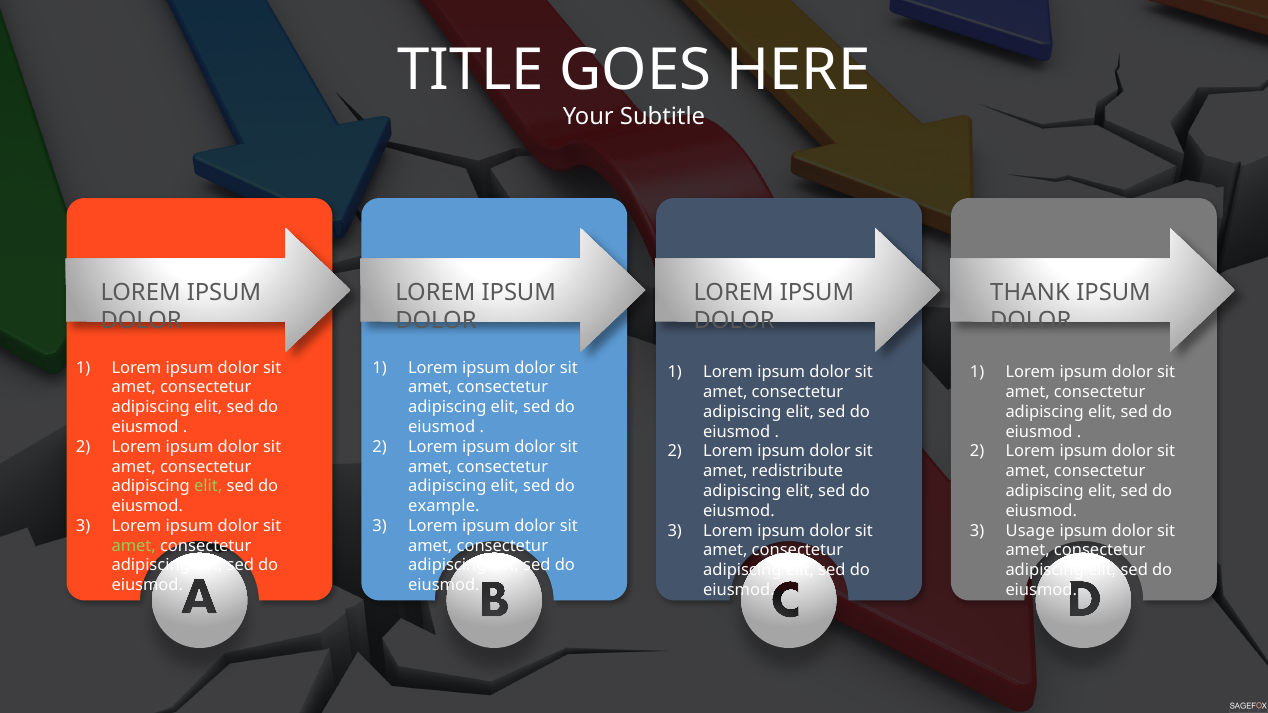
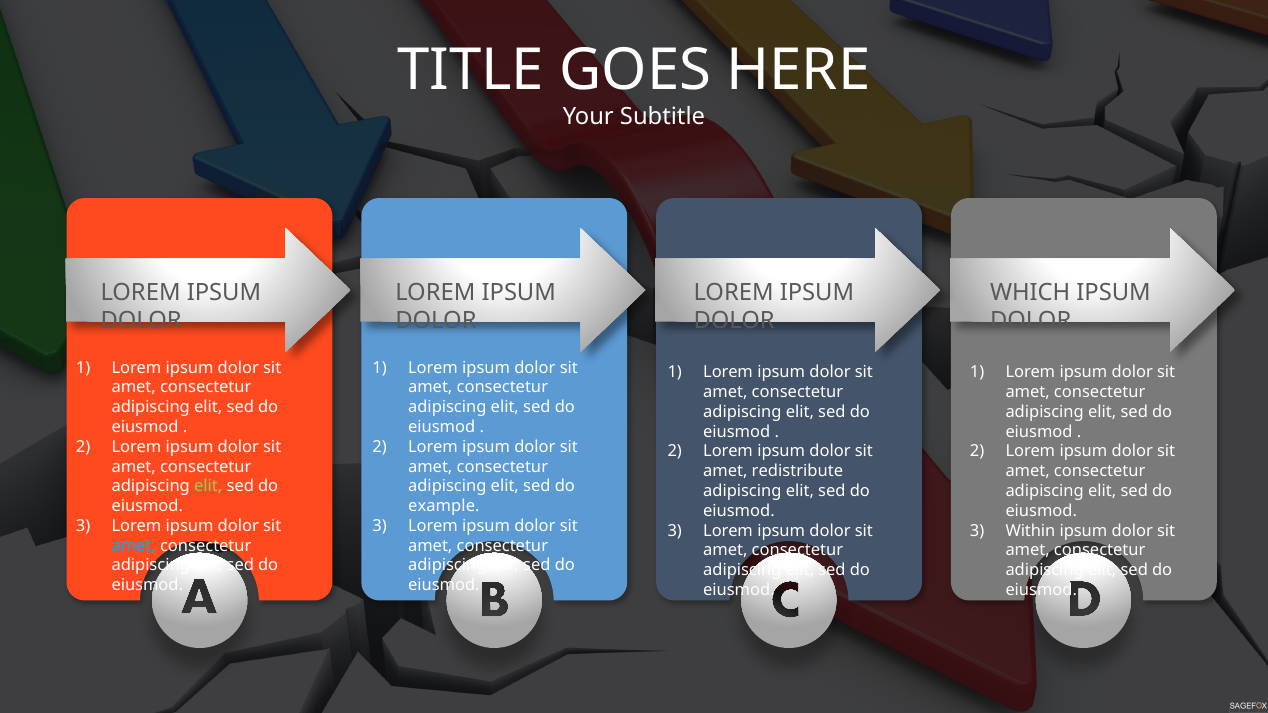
THANK: THANK -> WHICH
Usage: Usage -> Within
amet at (134, 546) colour: light green -> light blue
